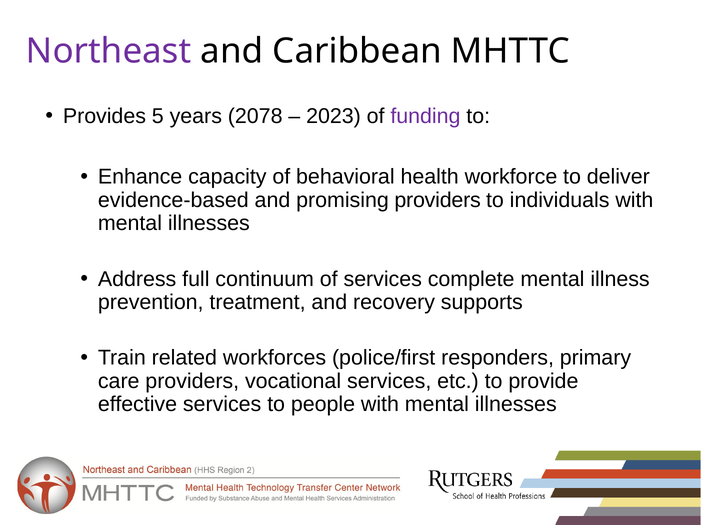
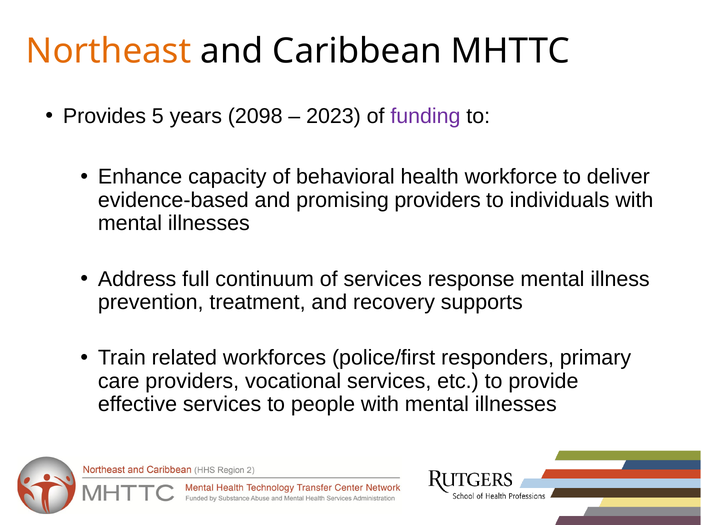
Northeast colour: purple -> orange
2078: 2078 -> 2098
complete: complete -> response
